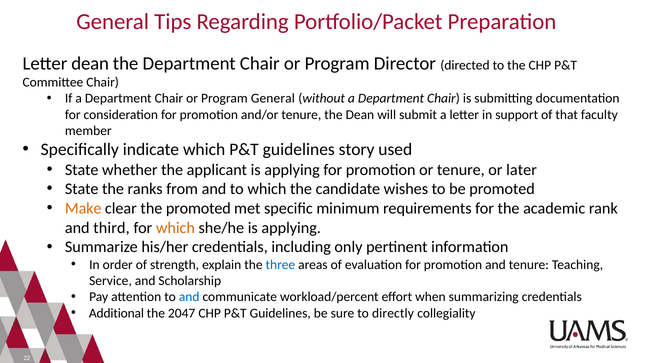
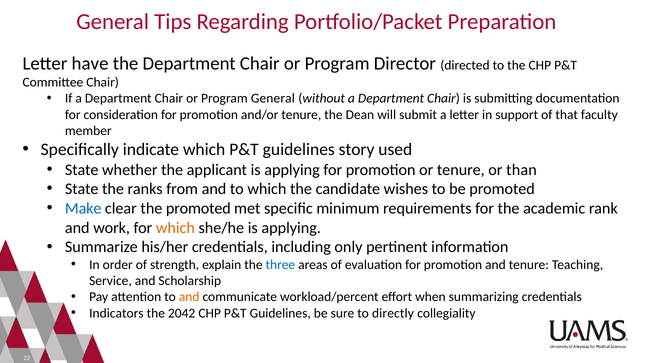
Letter dean: dean -> have
later: later -> than
Make colour: orange -> blue
third: third -> work
and at (189, 297) colour: blue -> orange
Additional: Additional -> Indicators
2047: 2047 -> 2042
